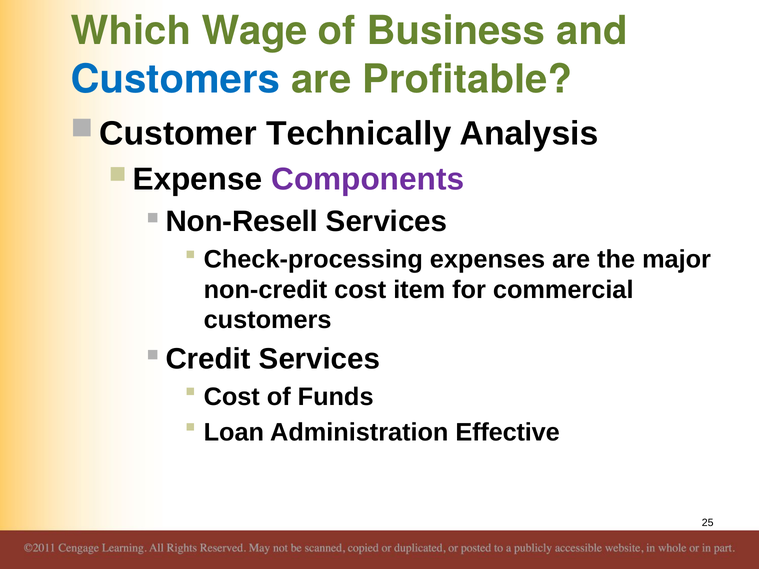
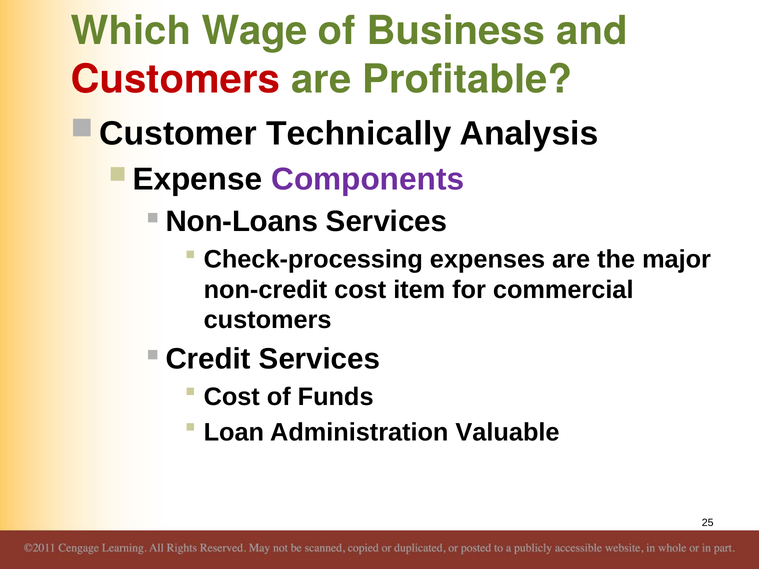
Customers at (175, 79) colour: blue -> red
Non-Resell: Non-Resell -> Non-Loans
Effective: Effective -> Valuable
